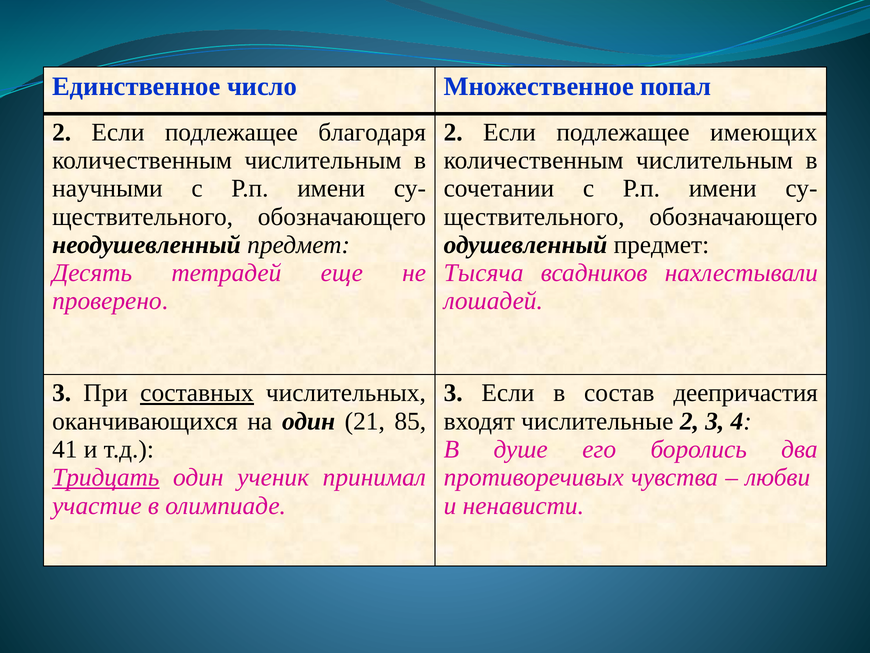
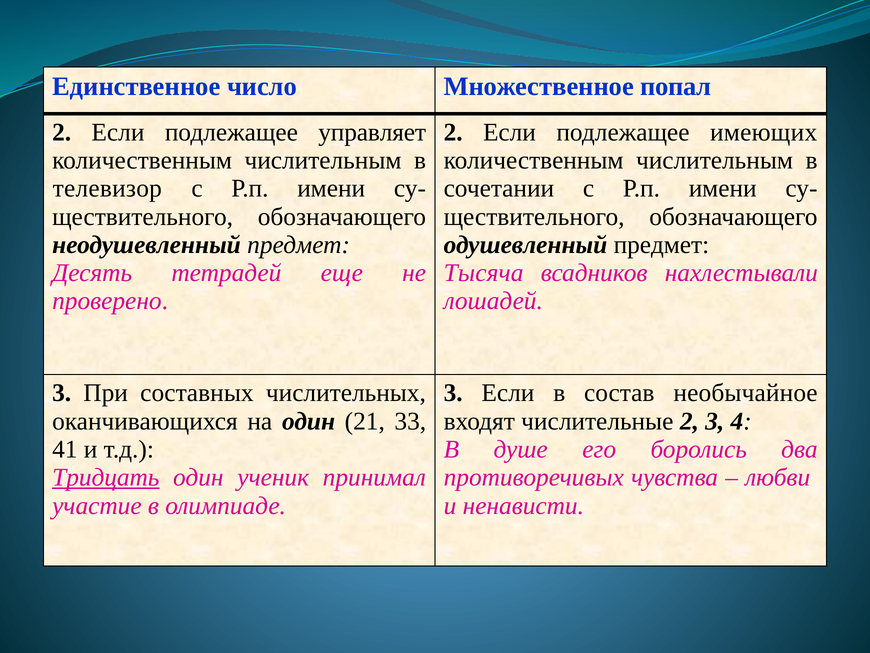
благодаря: благодаря -> управляет
научными: научными -> телевизор
составных underline: present -> none
деепричастия: деепричастия -> необычайное
85: 85 -> 33
